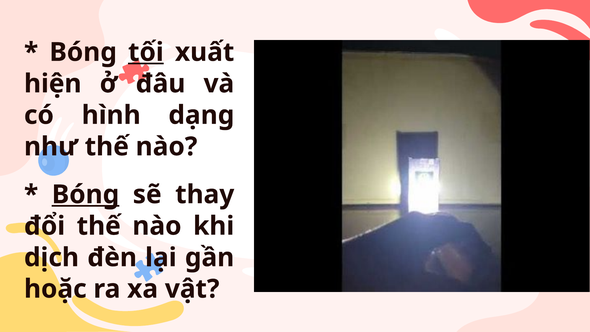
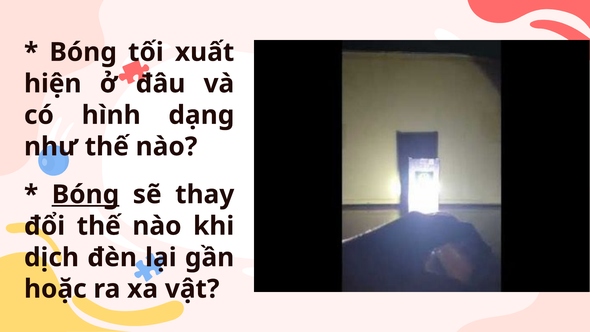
tối underline: present -> none
